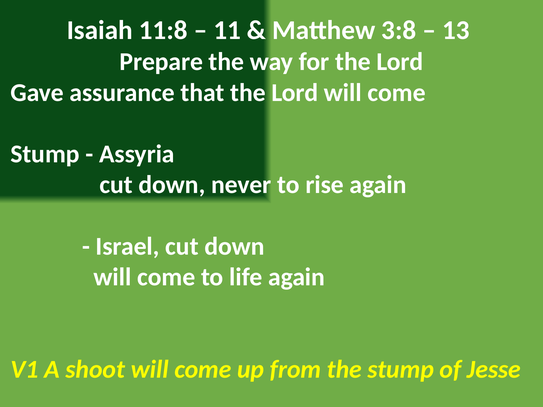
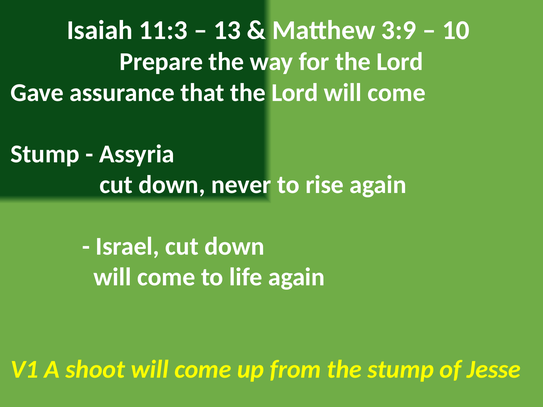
11:8: 11:8 -> 11:3
11: 11 -> 13
3:8: 3:8 -> 3:9
13: 13 -> 10
